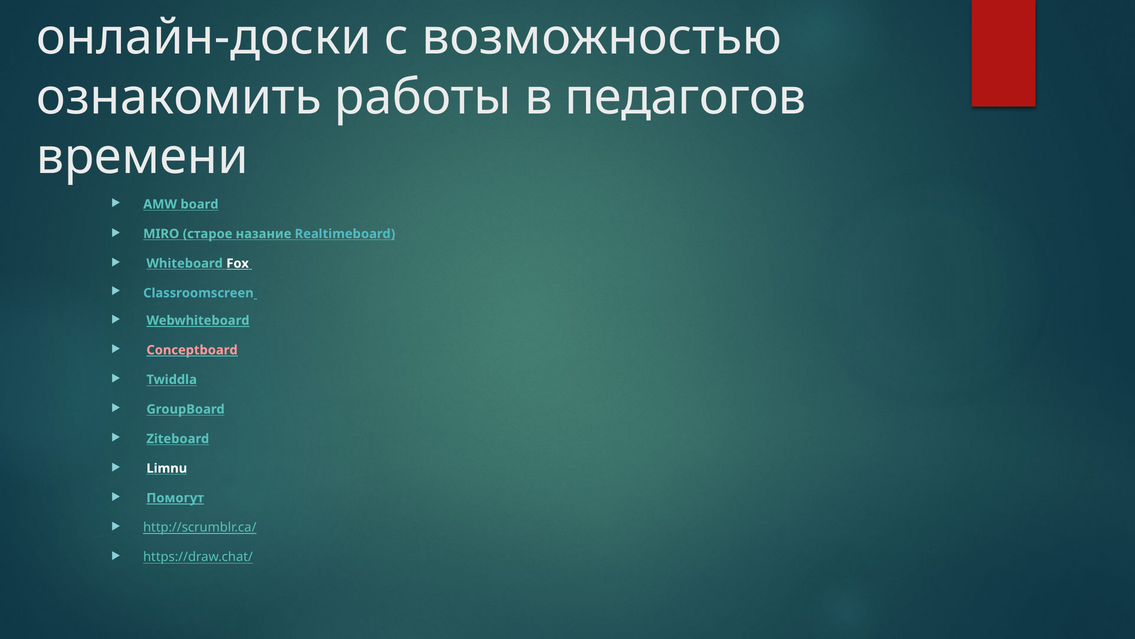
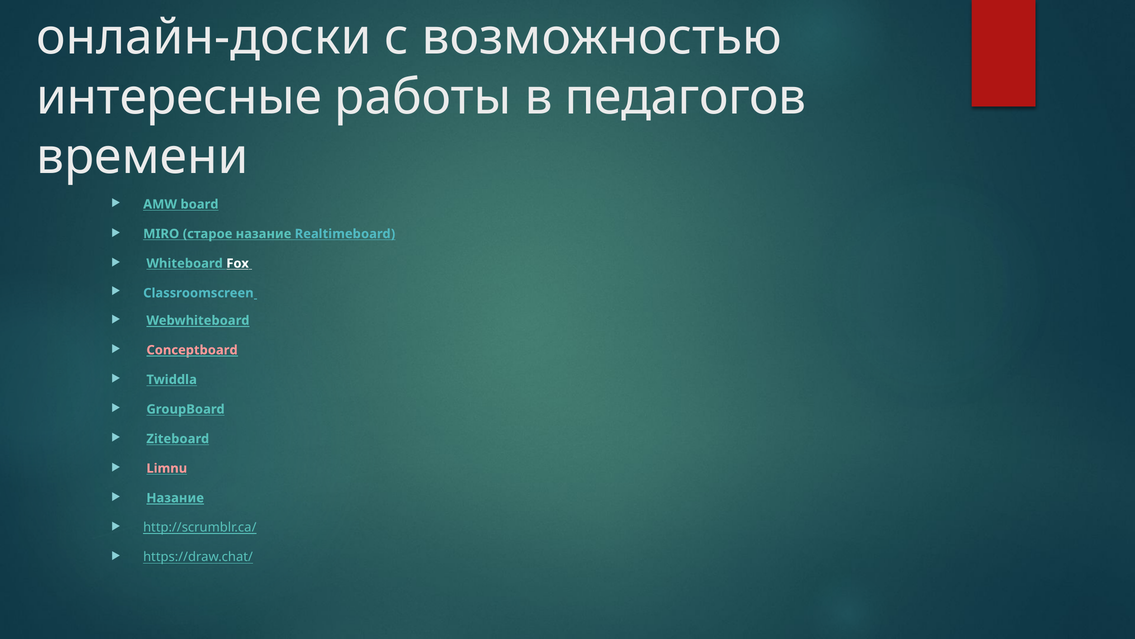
ознакомить: ознакомить -> интересные
Limnu colour: white -> pink
Помогут at (175, 498): Помогут -> Назание
